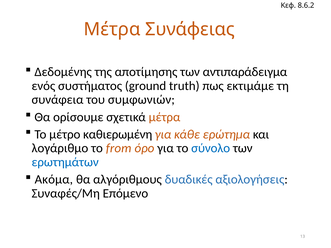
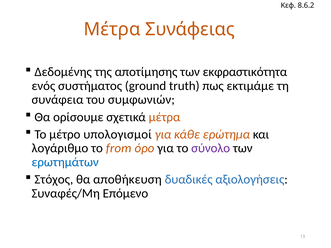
αντιπαράδειγμα: αντιπαράδειγμα -> εκφραστικότητα
καθιερωμένη: καθιερωμένη -> υπολογισμοί
σύνολο colour: blue -> purple
Ακόμα: Ακόμα -> Στόχος
αλγόριθμους: αλγόριθμους -> αποθήκευση
